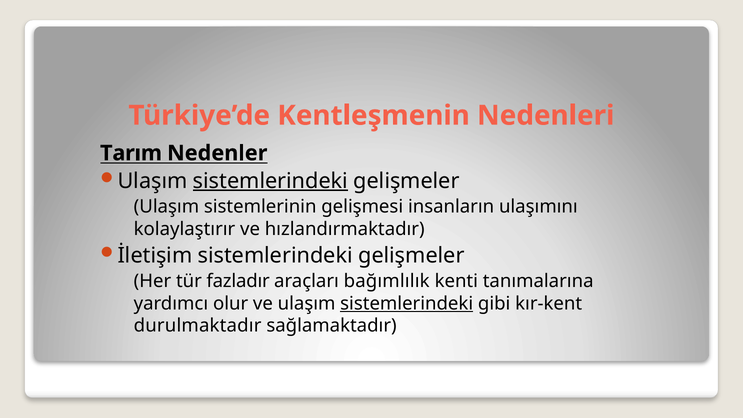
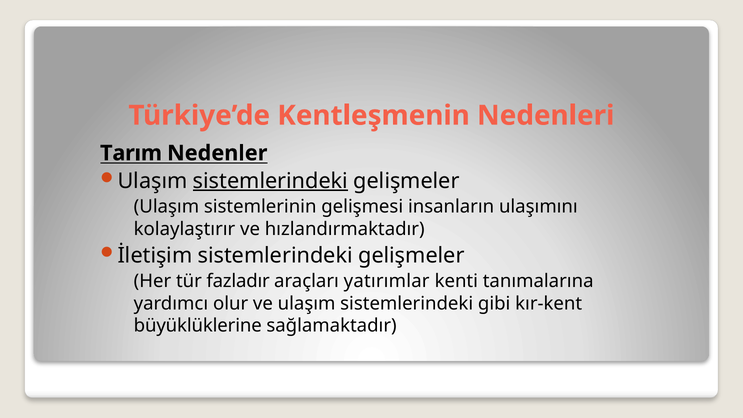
bağımlılık: bağımlılık -> yatırımlar
sistemlerindeki at (407, 304) underline: present -> none
durulmaktadır: durulmaktadır -> büyüklüklerine
